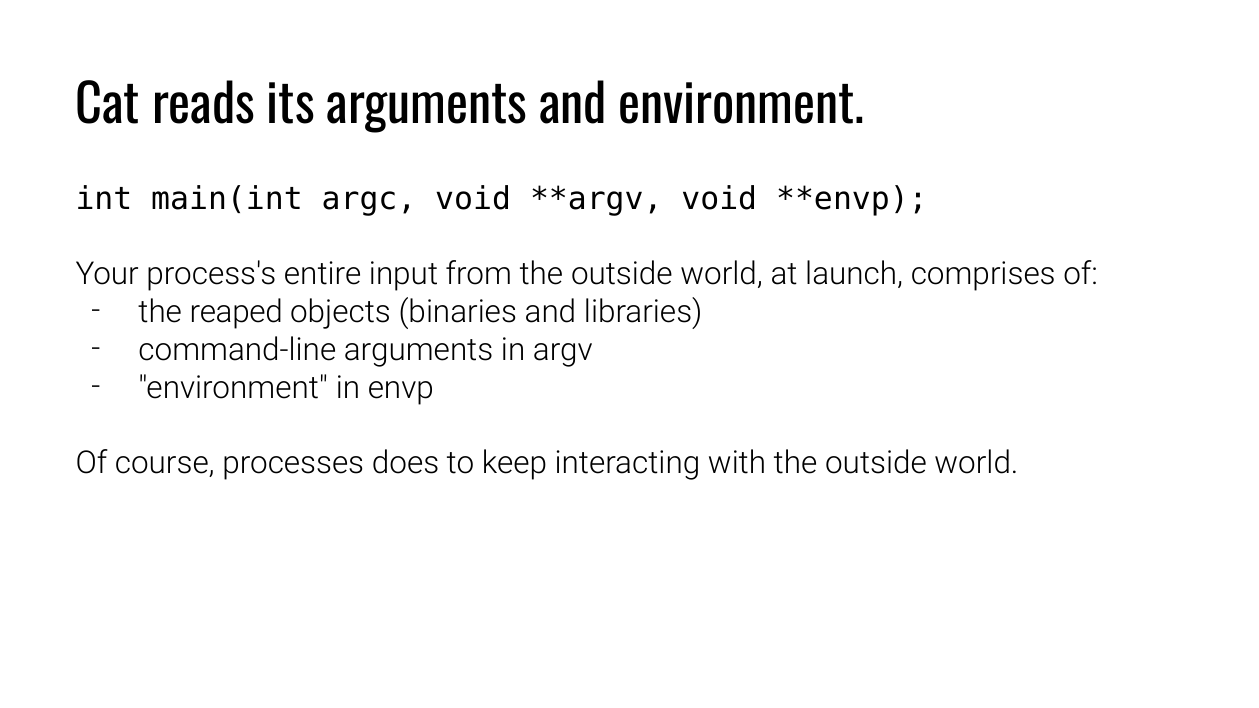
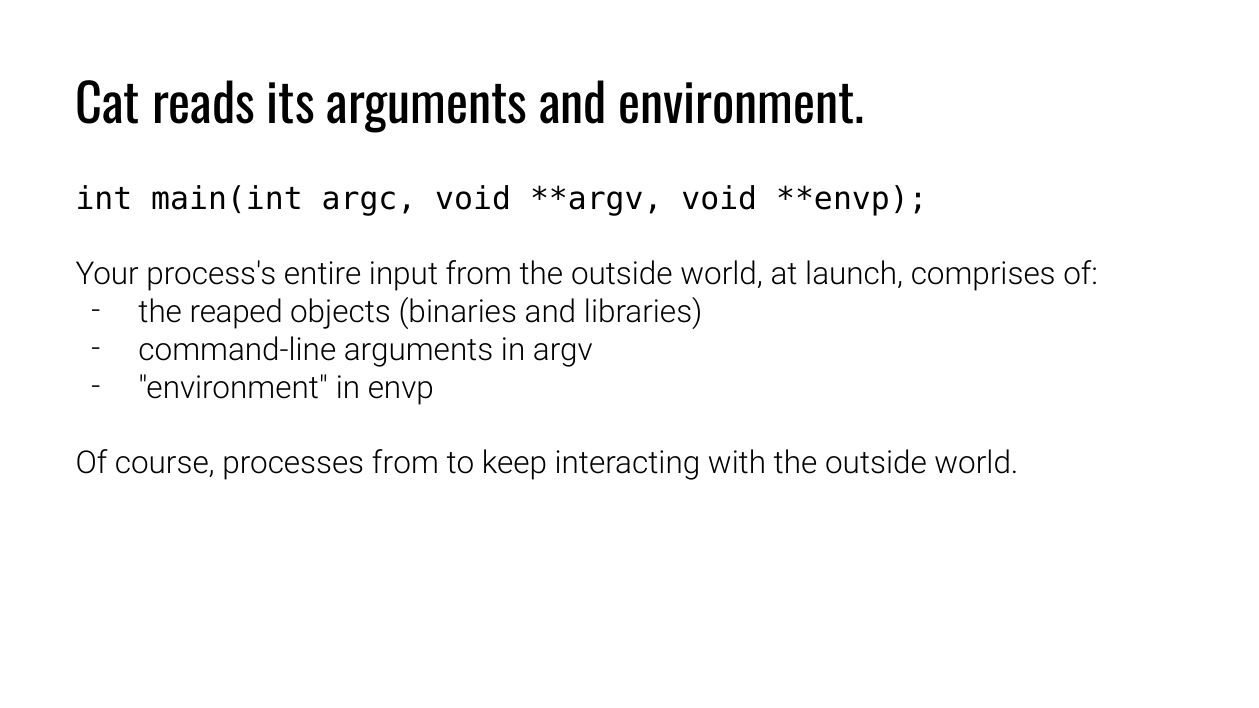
processes does: does -> from
